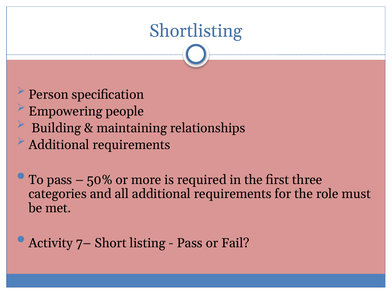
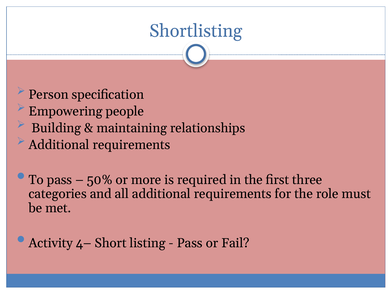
7–: 7– -> 4–
